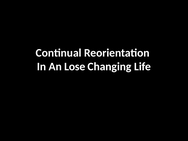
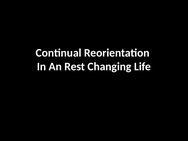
Lose: Lose -> Rest
